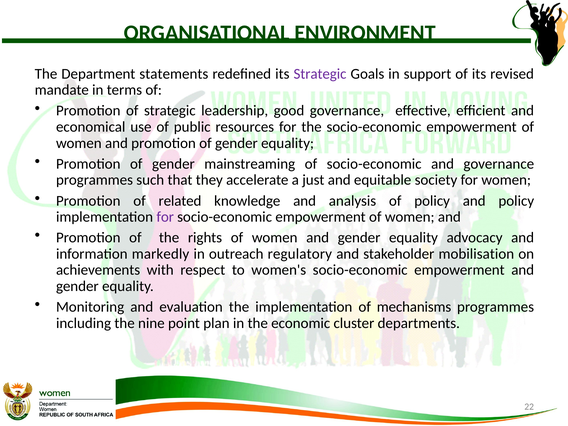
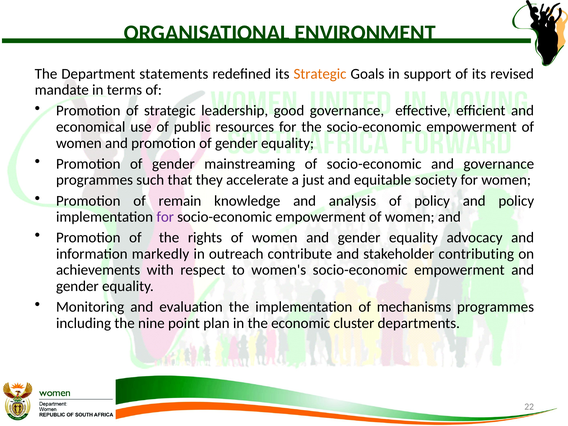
Strategic at (320, 74) colour: purple -> orange
related: related -> remain
regulatory: regulatory -> contribute
mobilisation: mobilisation -> contributing
